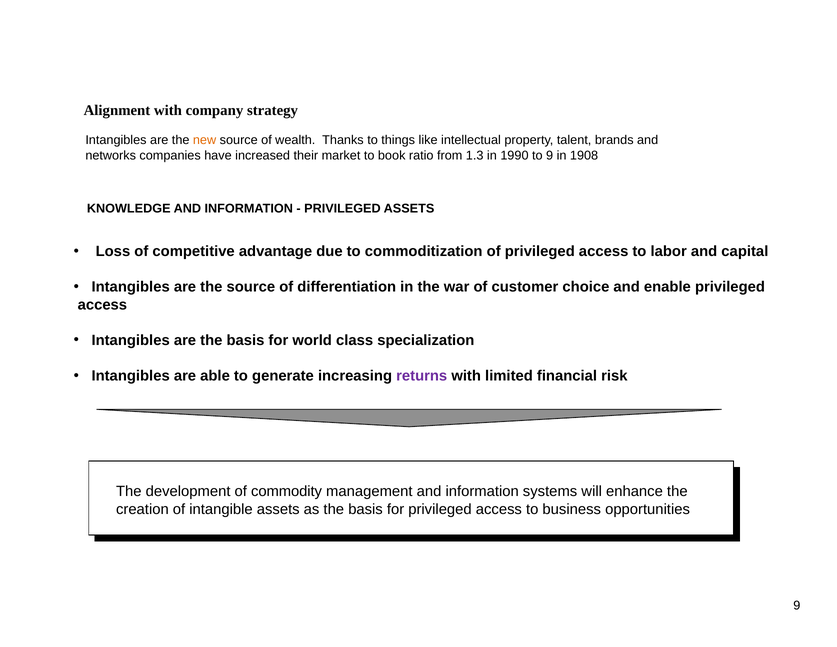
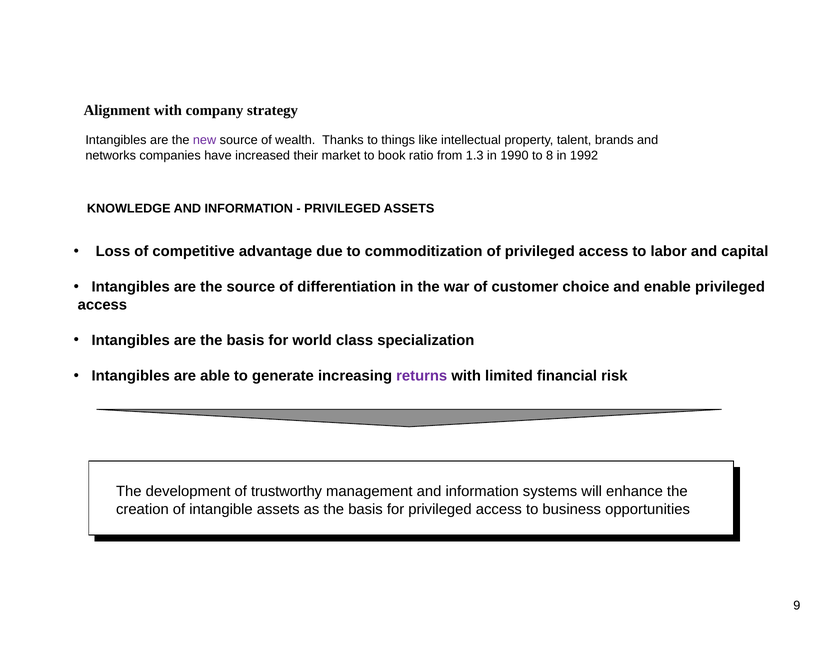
new colour: orange -> purple
to 9: 9 -> 8
1908: 1908 -> 1992
commodity: commodity -> trustworthy
